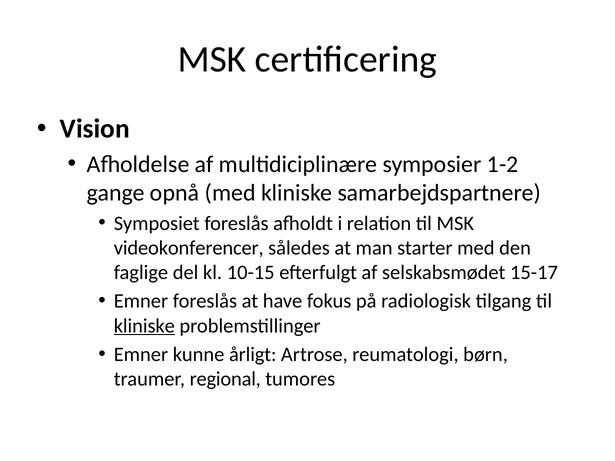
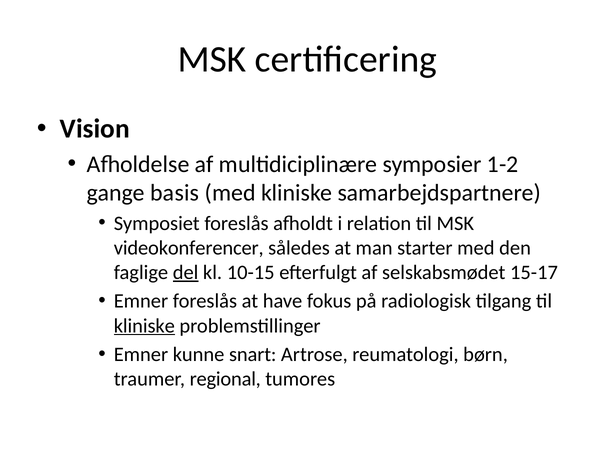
opnå: opnå -> basis
del underline: none -> present
årligt: årligt -> snart
